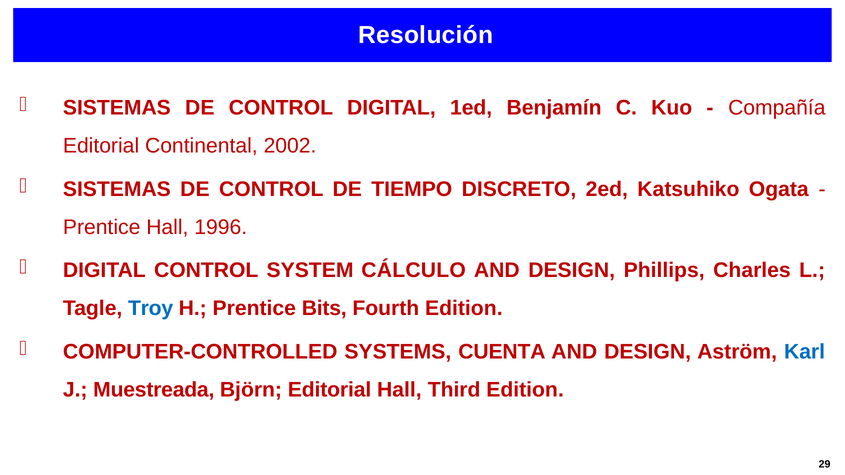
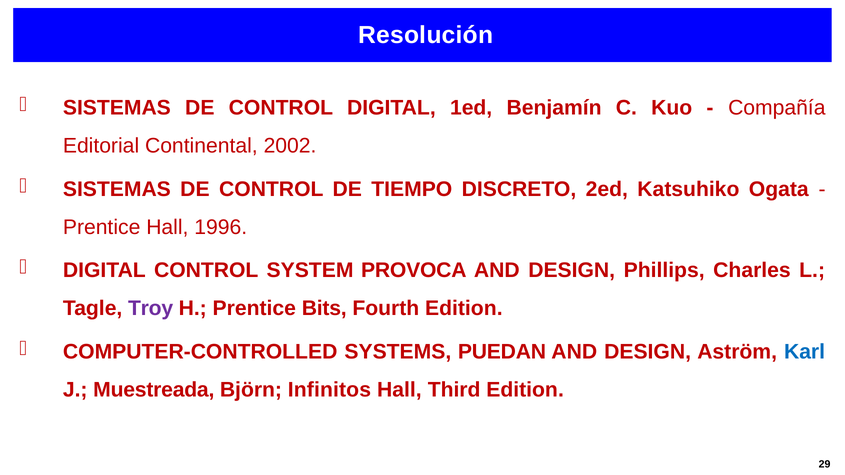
CÁLCULO: CÁLCULO -> PROVOCA
Troy colour: blue -> purple
CUENTA: CUENTA -> PUEDAN
Björn Editorial: Editorial -> Infinitos
